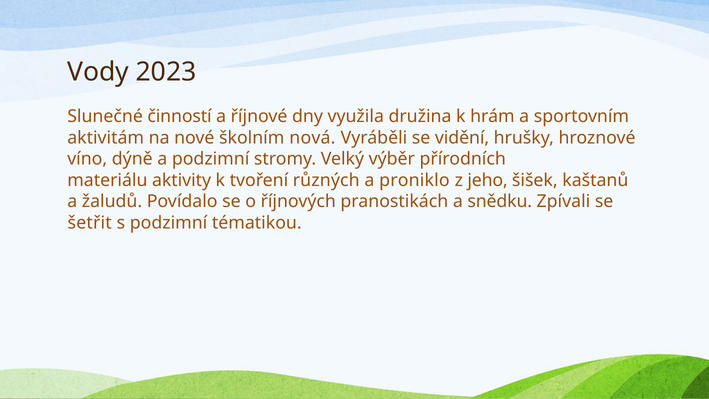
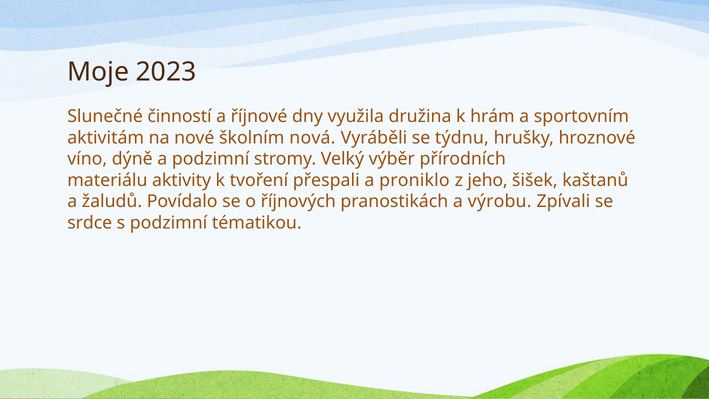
Vody: Vody -> Moje
vidění: vidění -> týdnu
různých: různých -> přespali
snědku: snědku -> výrobu
šetřit: šetřit -> srdce
